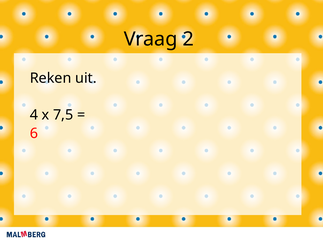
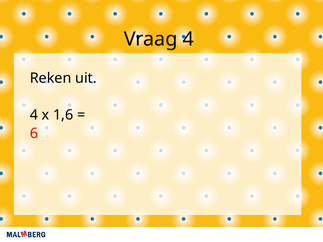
Vraag 2: 2 -> 4
7,5: 7,5 -> 1,6
